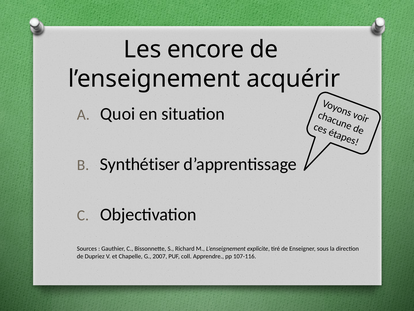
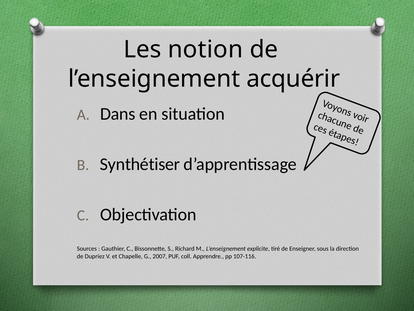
encore: encore -> notion
Quoi: Quoi -> Dans
